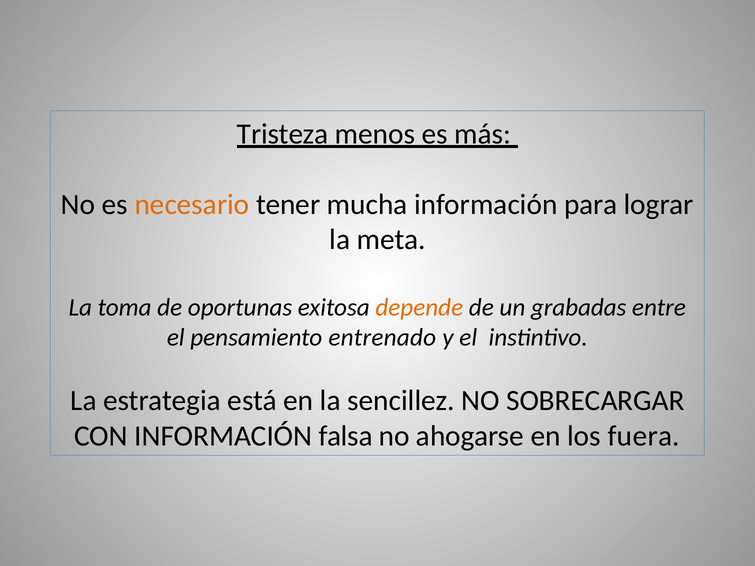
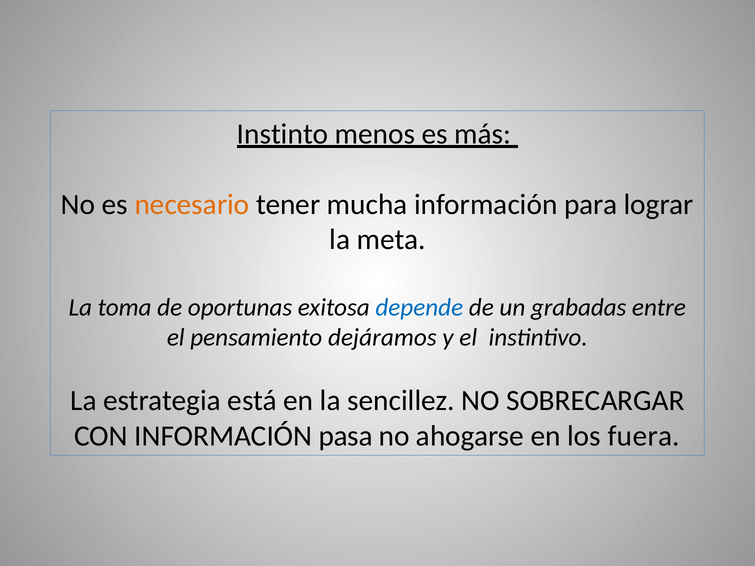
Tristeza: Tristeza -> Instinto
depende colour: orange -> blue
entrenado: entrenado -> dejáramos
falsa: falsa -> pasa
